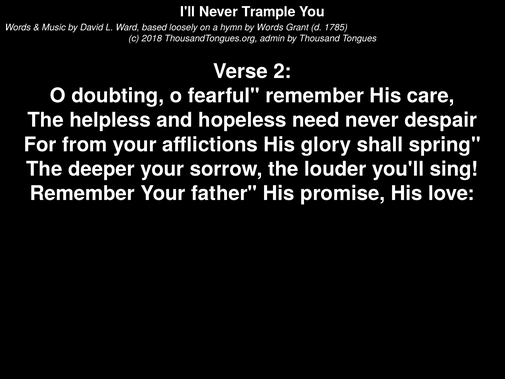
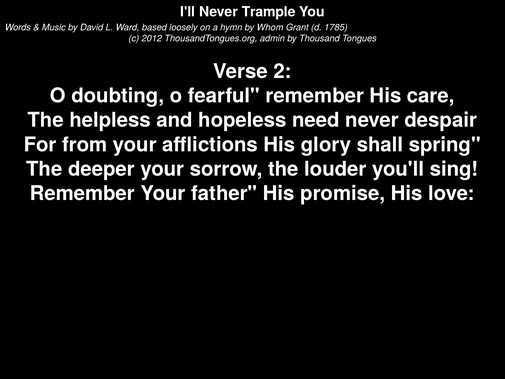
by Words: Words -> Whom
2018: 2018 -> 2012
